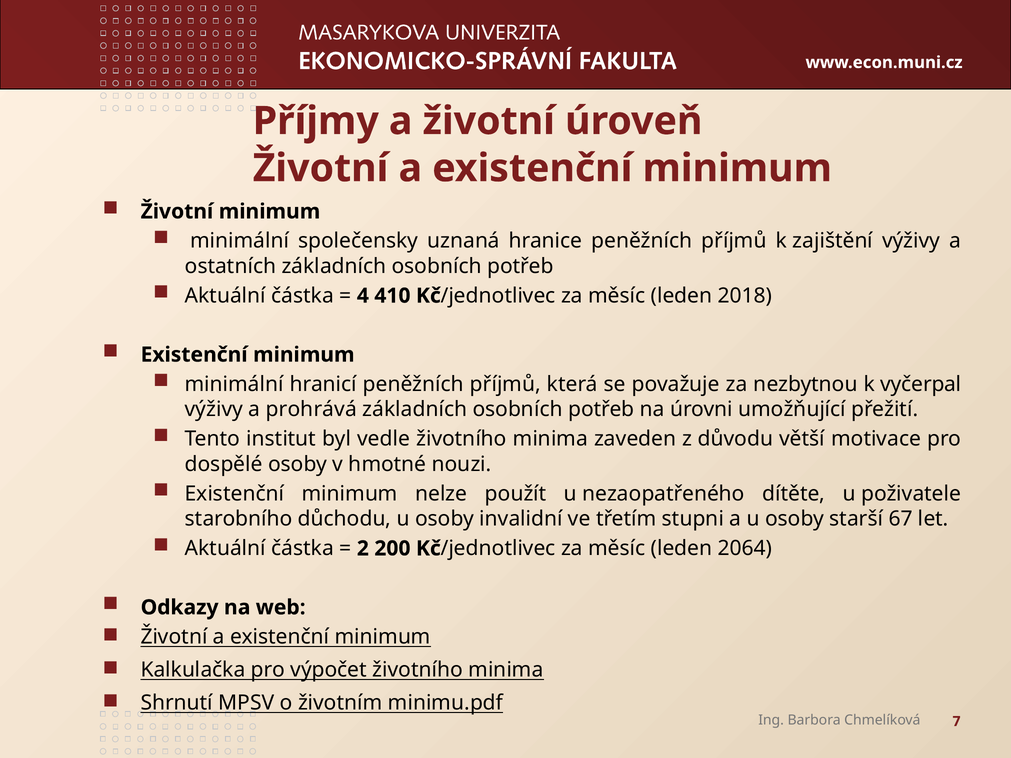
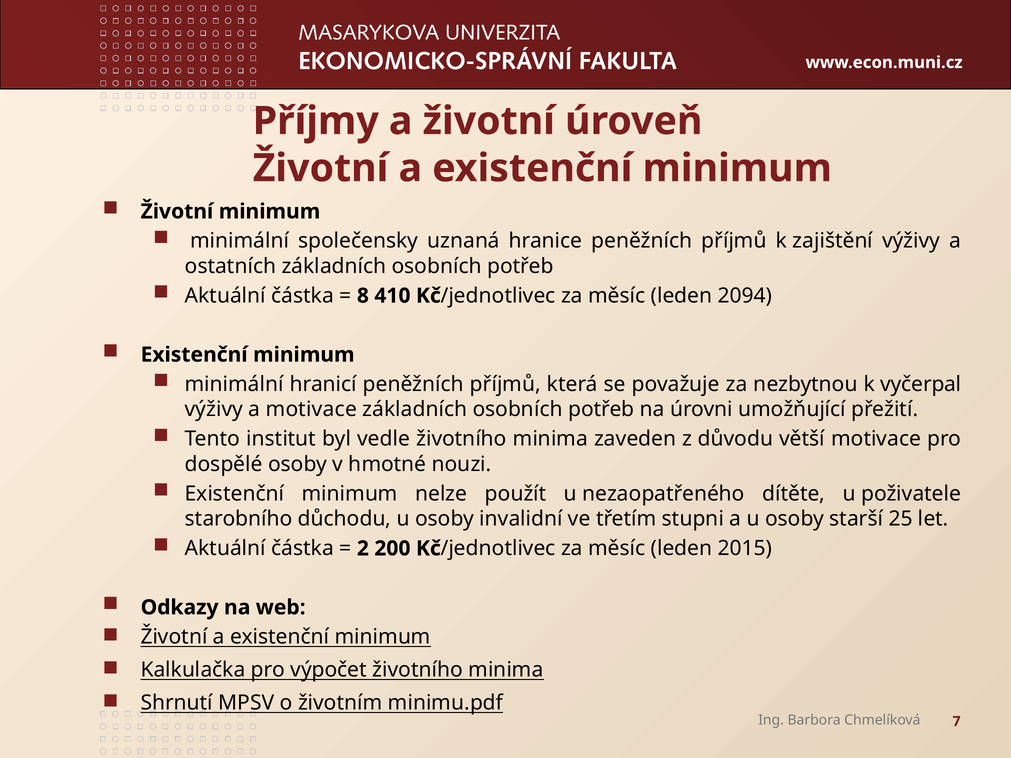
4: 4 -> 8
2018: 2018 -> 2094
a prohrává: prohrává -> motivace
67: 67 -> 25
2064: 2064 -> 2015
